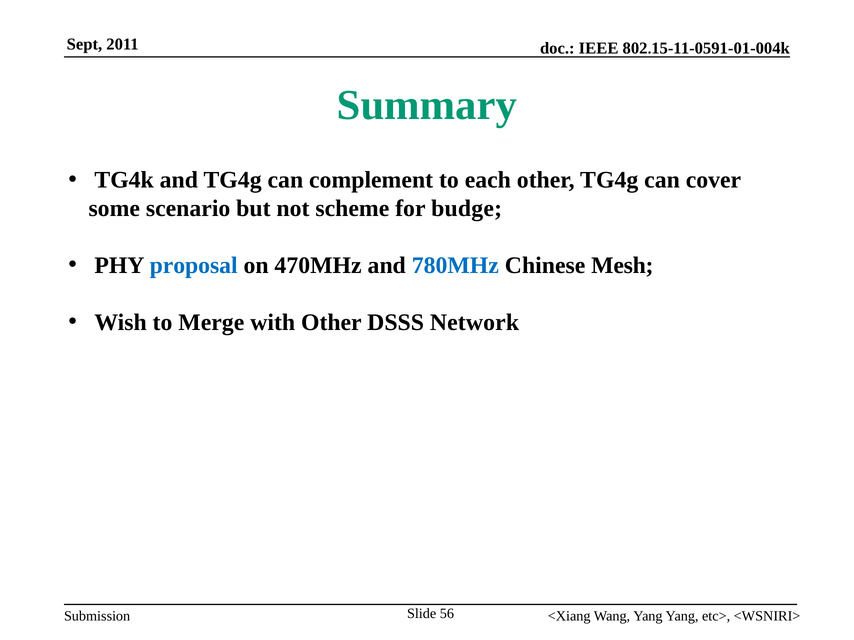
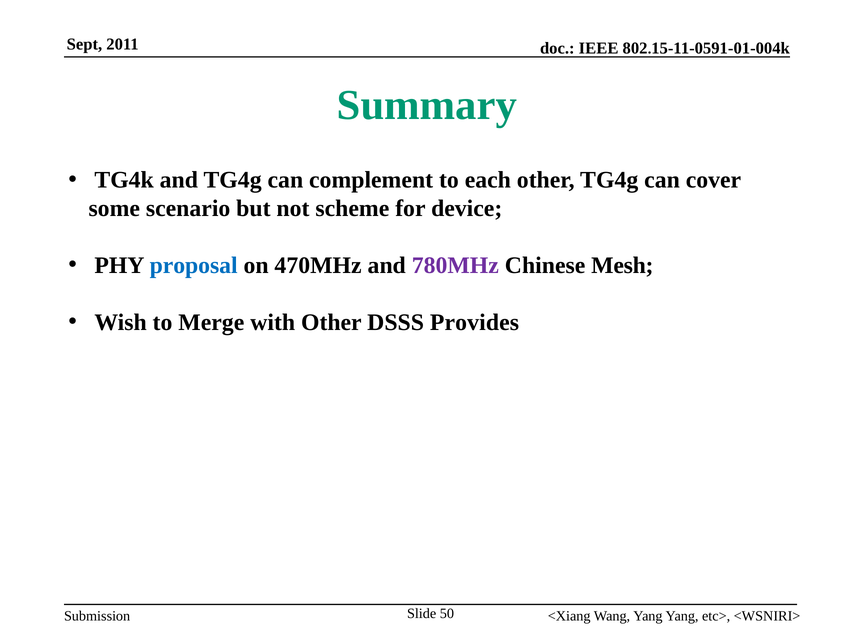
budge: budge -> device
780MHz colour: blue -> purple
Network: Network -> Provides
56: 56 -> 50
